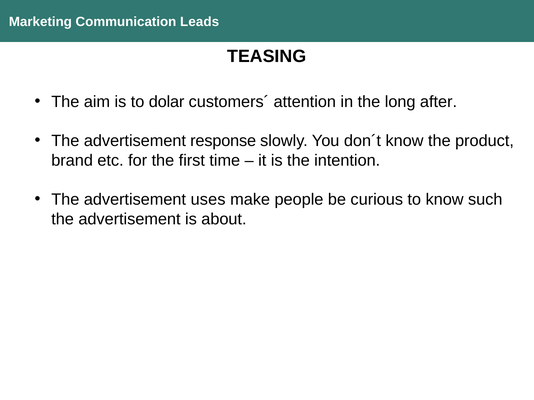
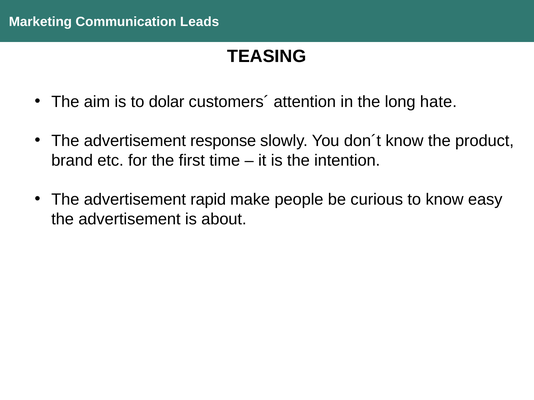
after: after -> hate
uses: uses -> rapid
such: such -> easy
